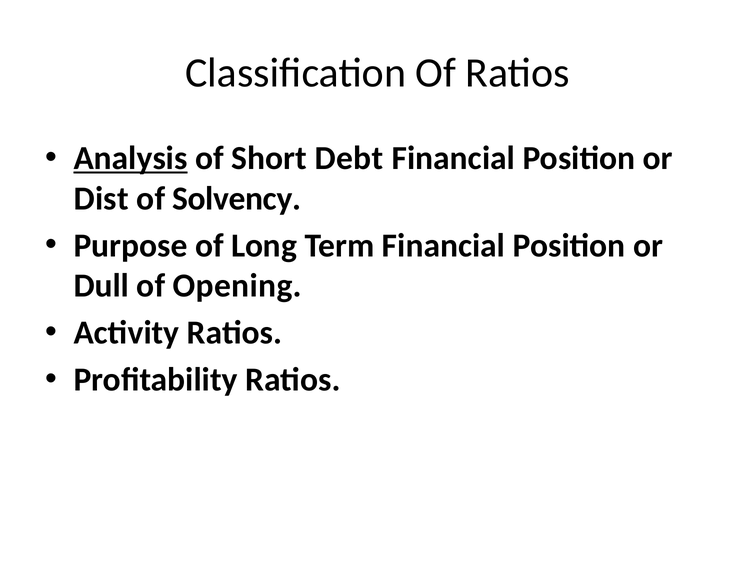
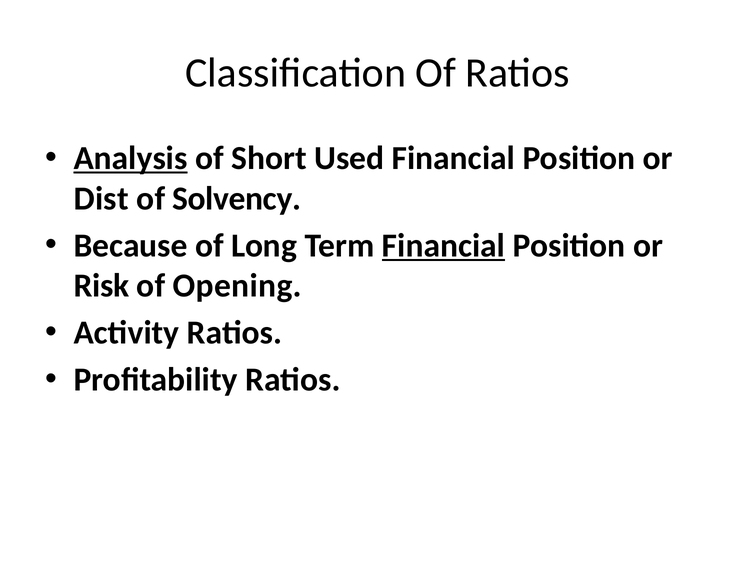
Debt: Debt -> Used
Purpose: Purpose -> Because
Financial at (444, 246) underline: none -> present
Dull: Dull -> Risk
